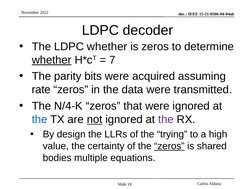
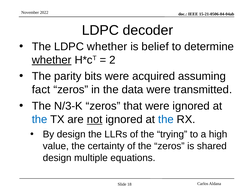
is zeros: zeros -> belief
7: 7 -> 2
rate: rate -> fact
N/4-K: N/4-K -> N/3-K
the at (166, 119) colour: purple -> blue
zeros at (169, 146) underline: present -> none
bodies at (57, 157): bodies -> design
